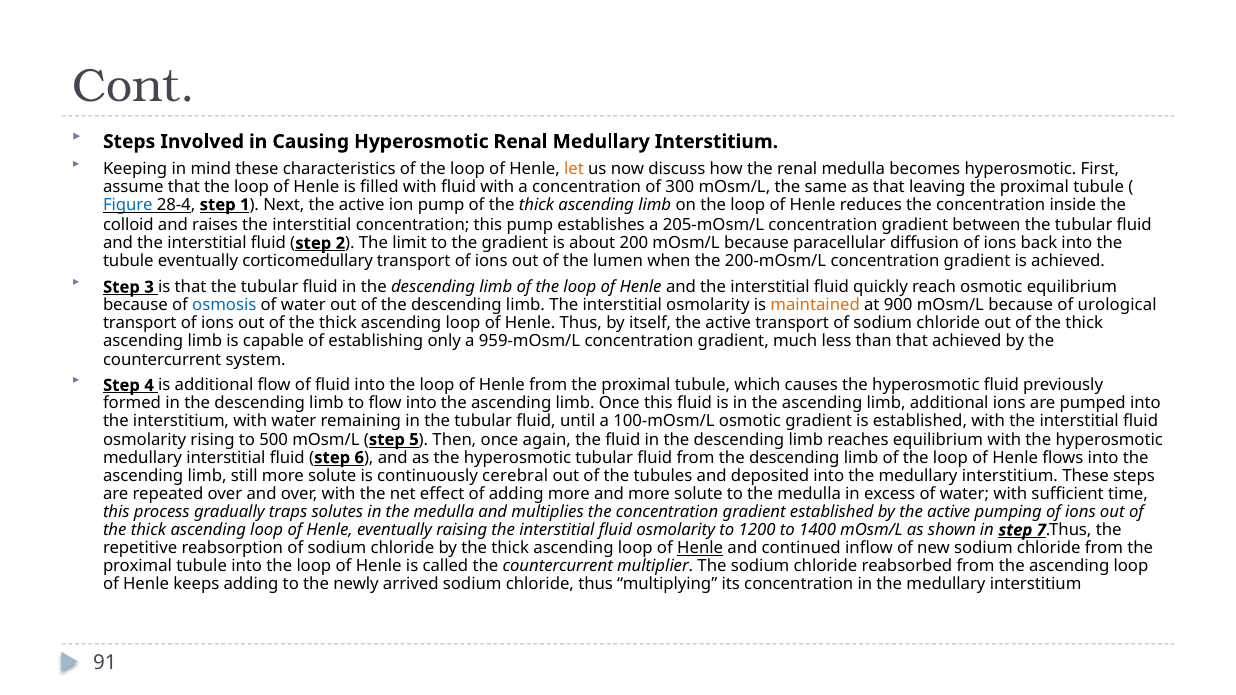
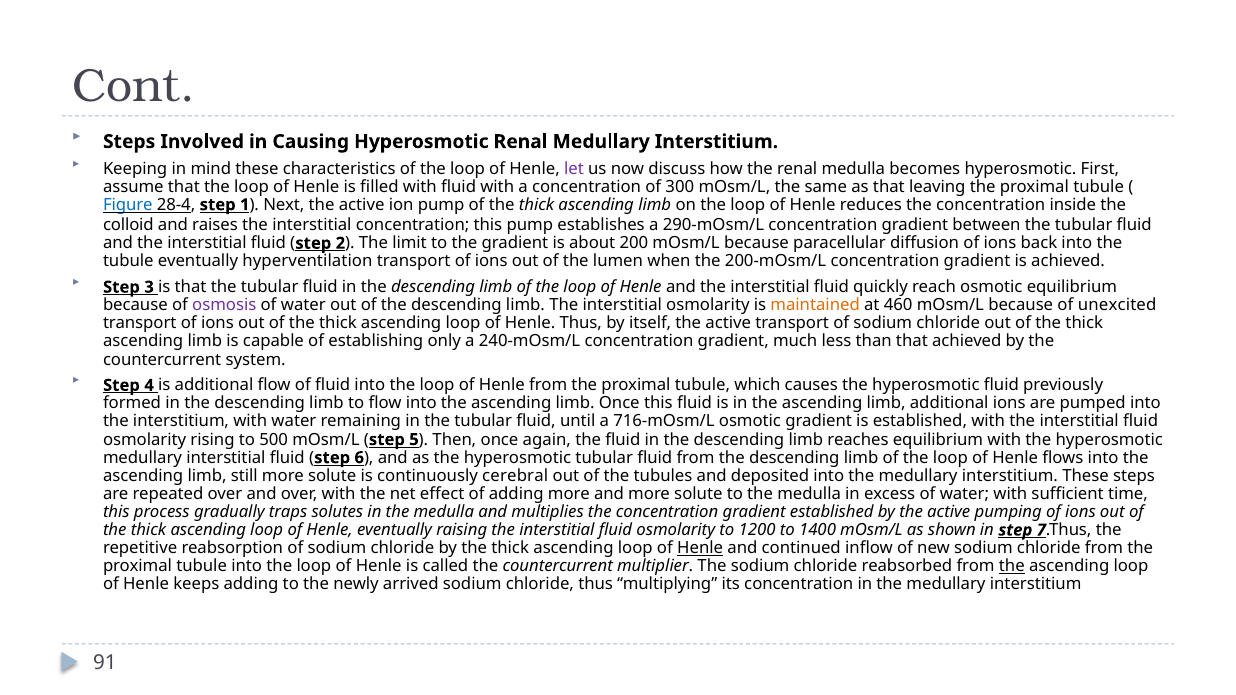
let colour: orange -> purple
205-mOsm/L: 205-mOsm/L -> 290-mOsm/L
corticomedullary: corticomedullary -> hyperventilation
osmosis colour: blue -> purple
900: 900 -> 460
urological: urological -> unexcited
959-mOsm/L: 959-mOsm/L -> 240-mOsm/L
100-mOsm/L: 100-mOsm/L -> 716-mOsm/L
the at (1012, 567) underline: none -> present
